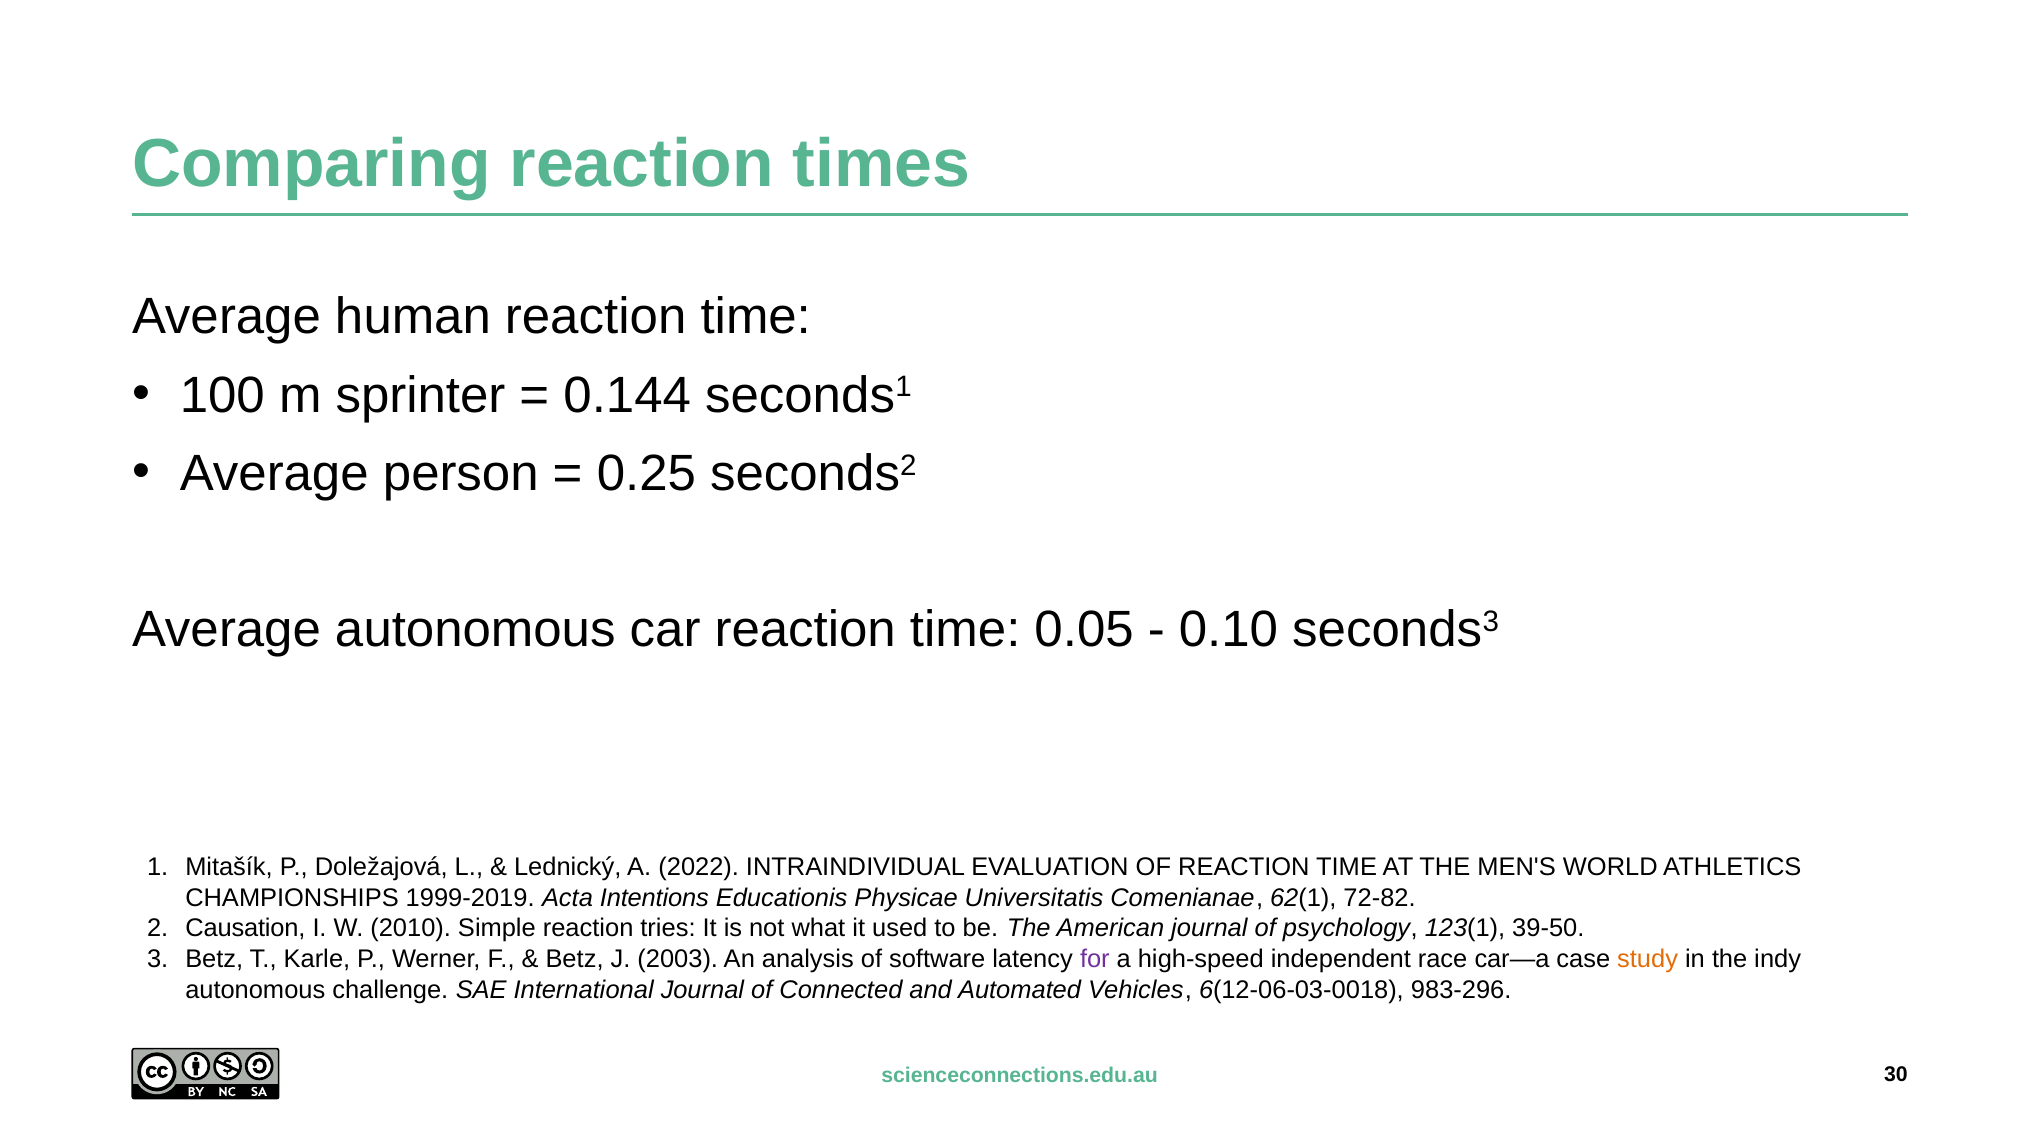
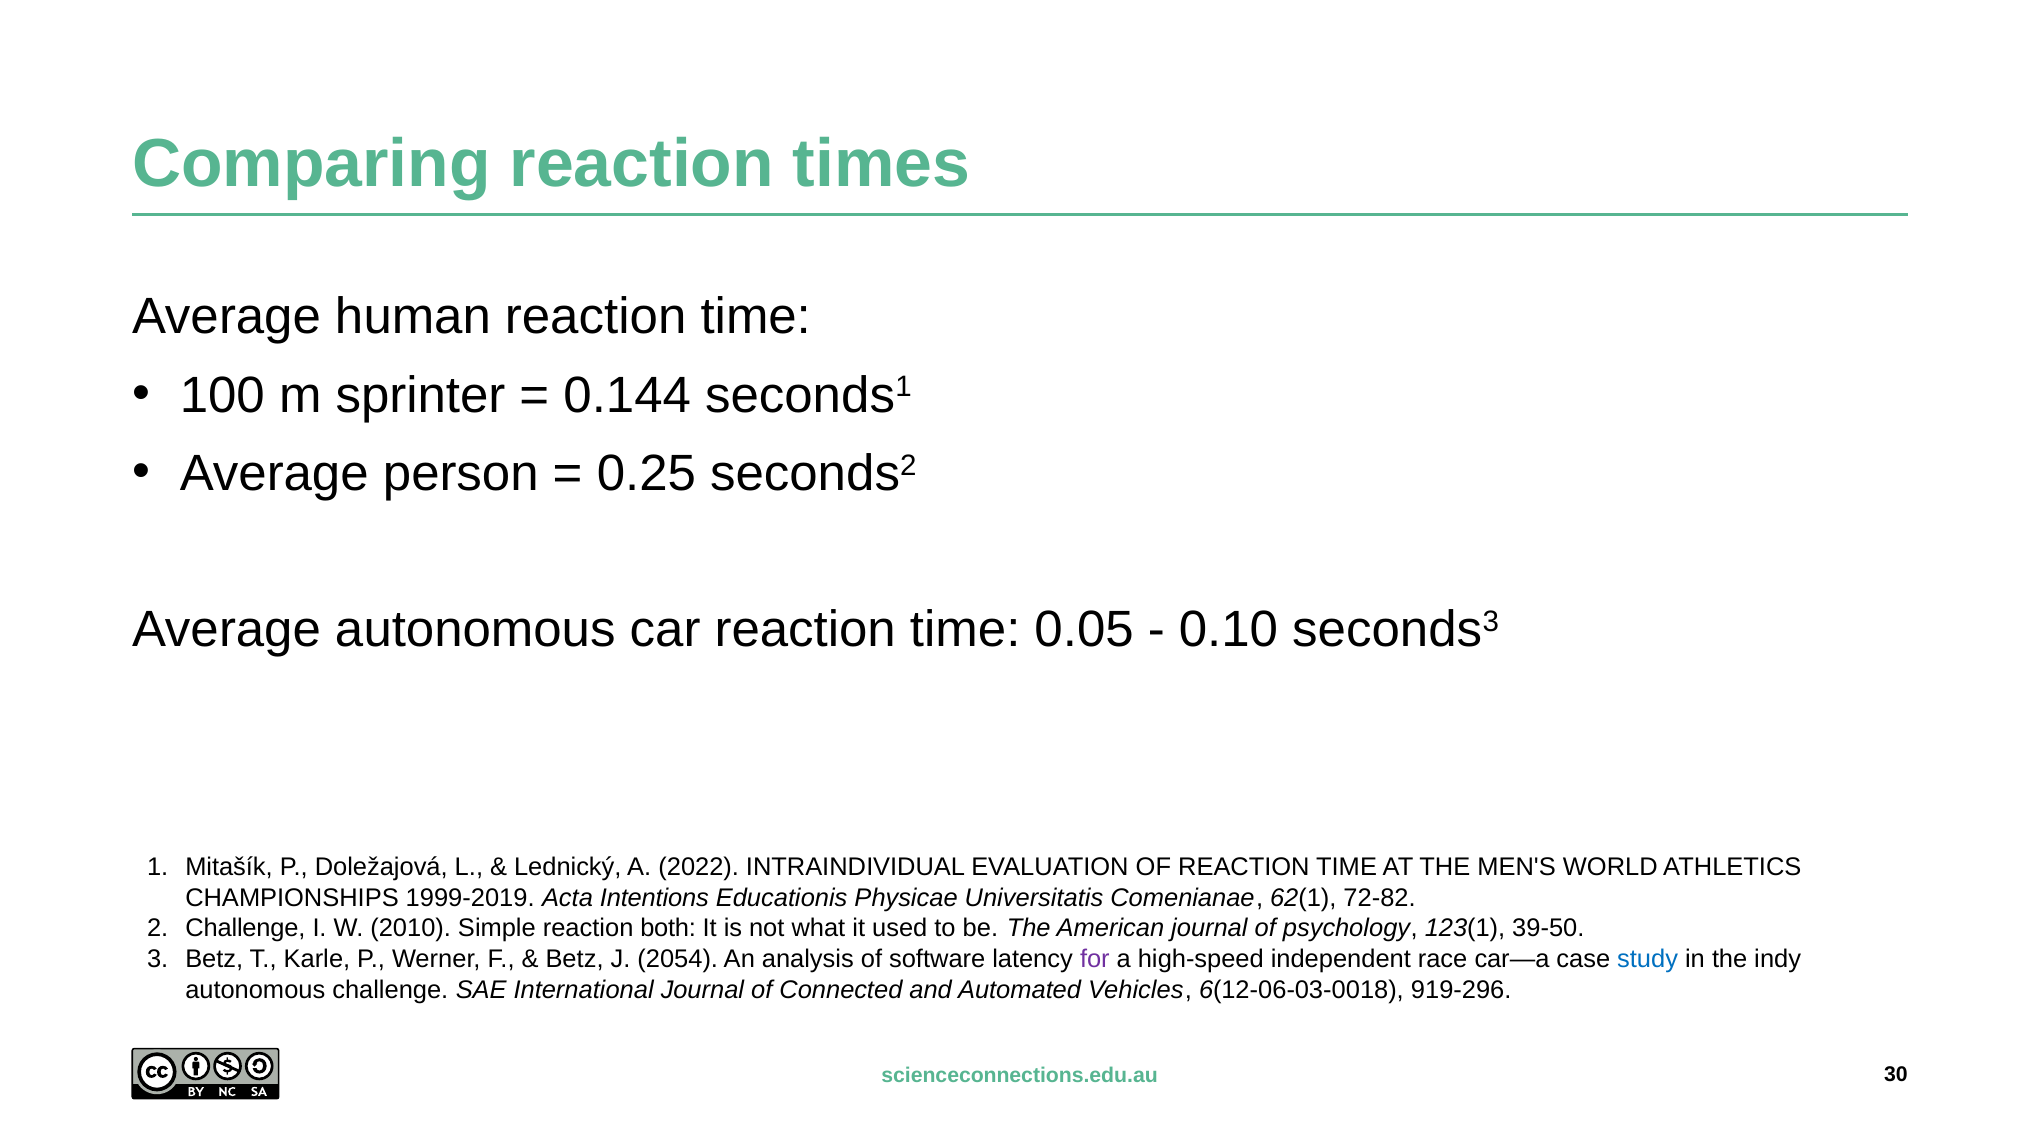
Causation at (245, 928): Causation -> Challenge
tries: tries -> both
2003: 2003 -> 2054
study colour: orange -> blue
983-296: 983-296 -> 919-296
